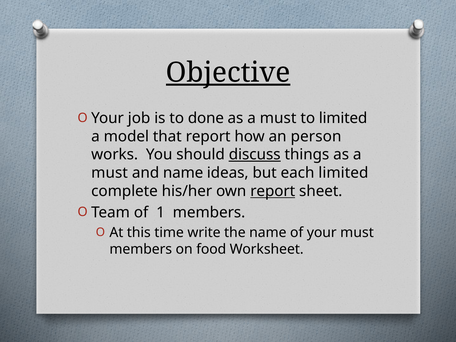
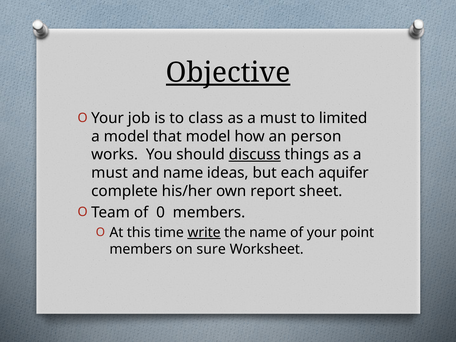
done: done -> class
that report: report -> model
each limited: limited -> aquifer
report at (273, 191) underline: present -> none
1: 1 -> 0
write underline: none -> present
your must: must -> point
food: food -> sure
